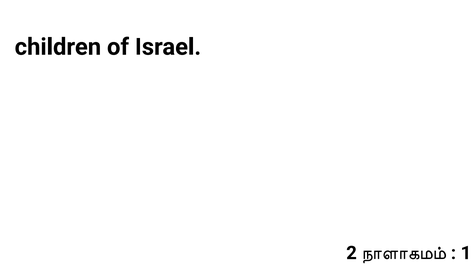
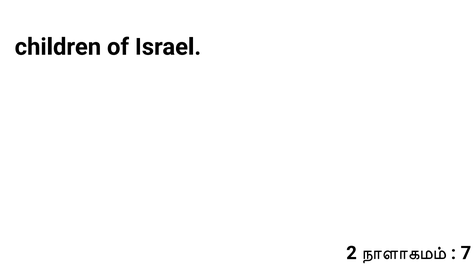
1: 1 -> 7
